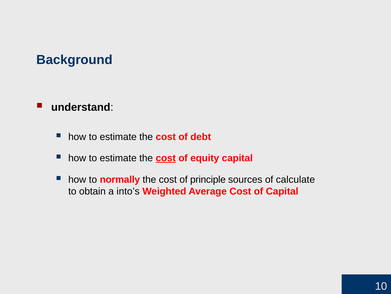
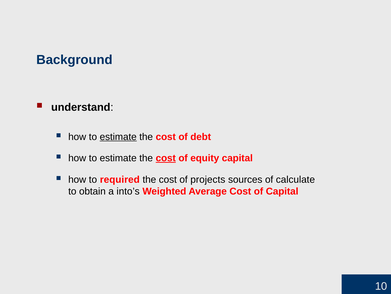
estimate at (118, 136) underline: none -> present
normally: normally -> required
principle: principle -> projects
